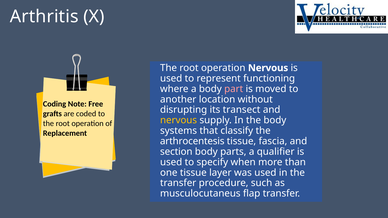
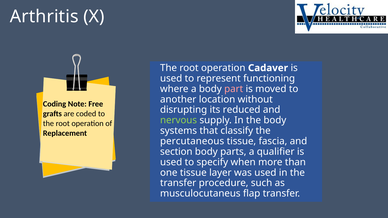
operation Nervous: Nervous -> Cadaver
transect: transect -> reduced
nervous at (179, 120) colour: yellow -> light green
arthrocentesis: arthrocentesis -> percutaneous
